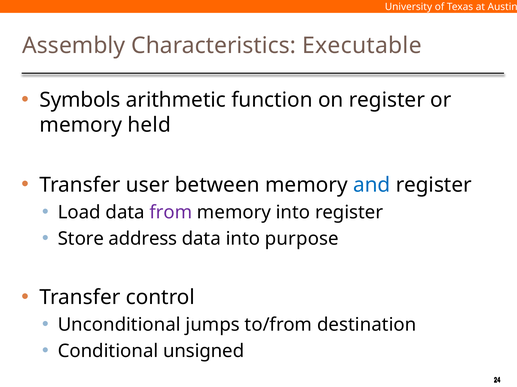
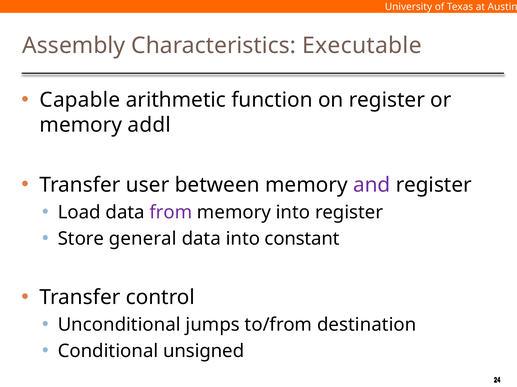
Symbols: Symbols -> Capable
held: held -> addl
and colour: blue -> purple
address: address -> general
purpose: purpose -> constant
